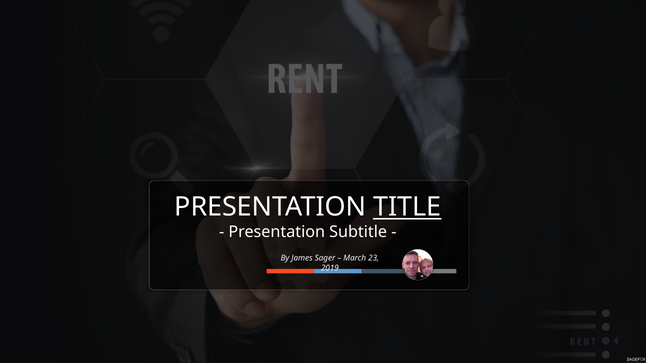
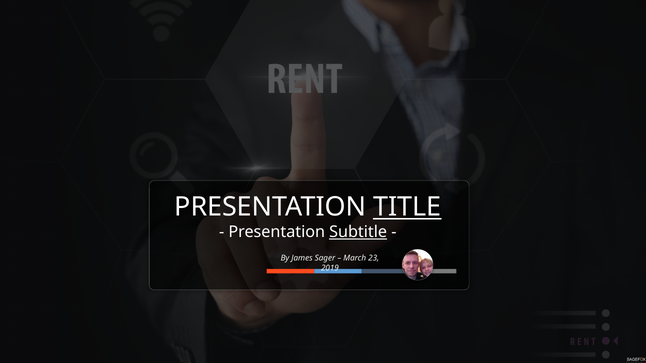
Subtitle underline: none -> present
